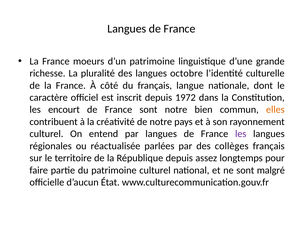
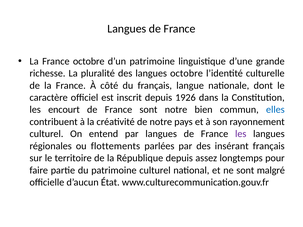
France moeurs: moeurs -> octobre
1972: 1972 -> 1926
elles colour: orange -> blue
réactualisée: réactualisée -> flottements
collèges: collèges -> insérant
